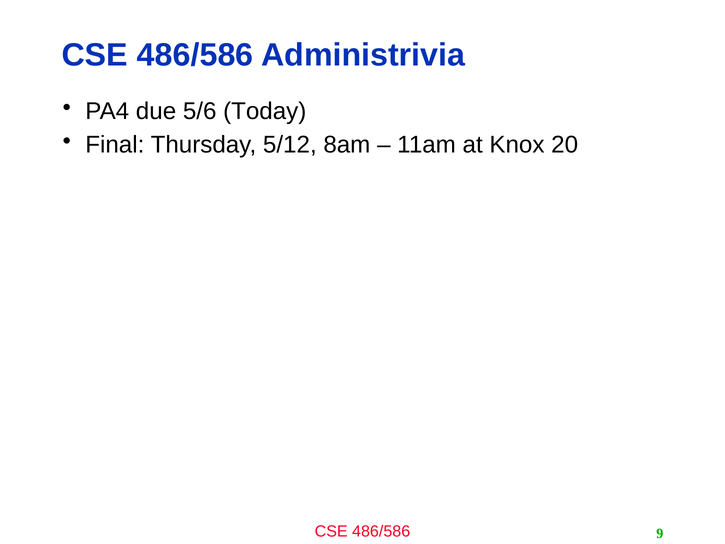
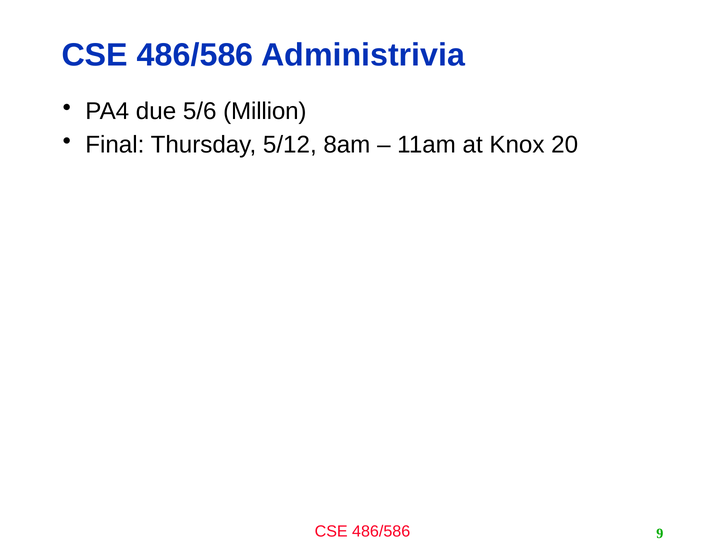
Today: Today -> Million
